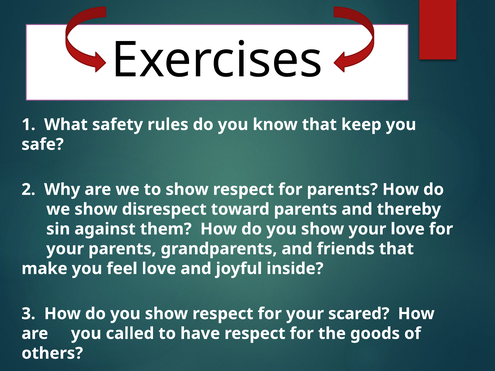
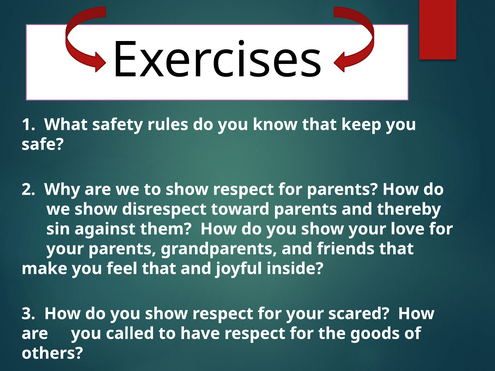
feel love: love -> that
